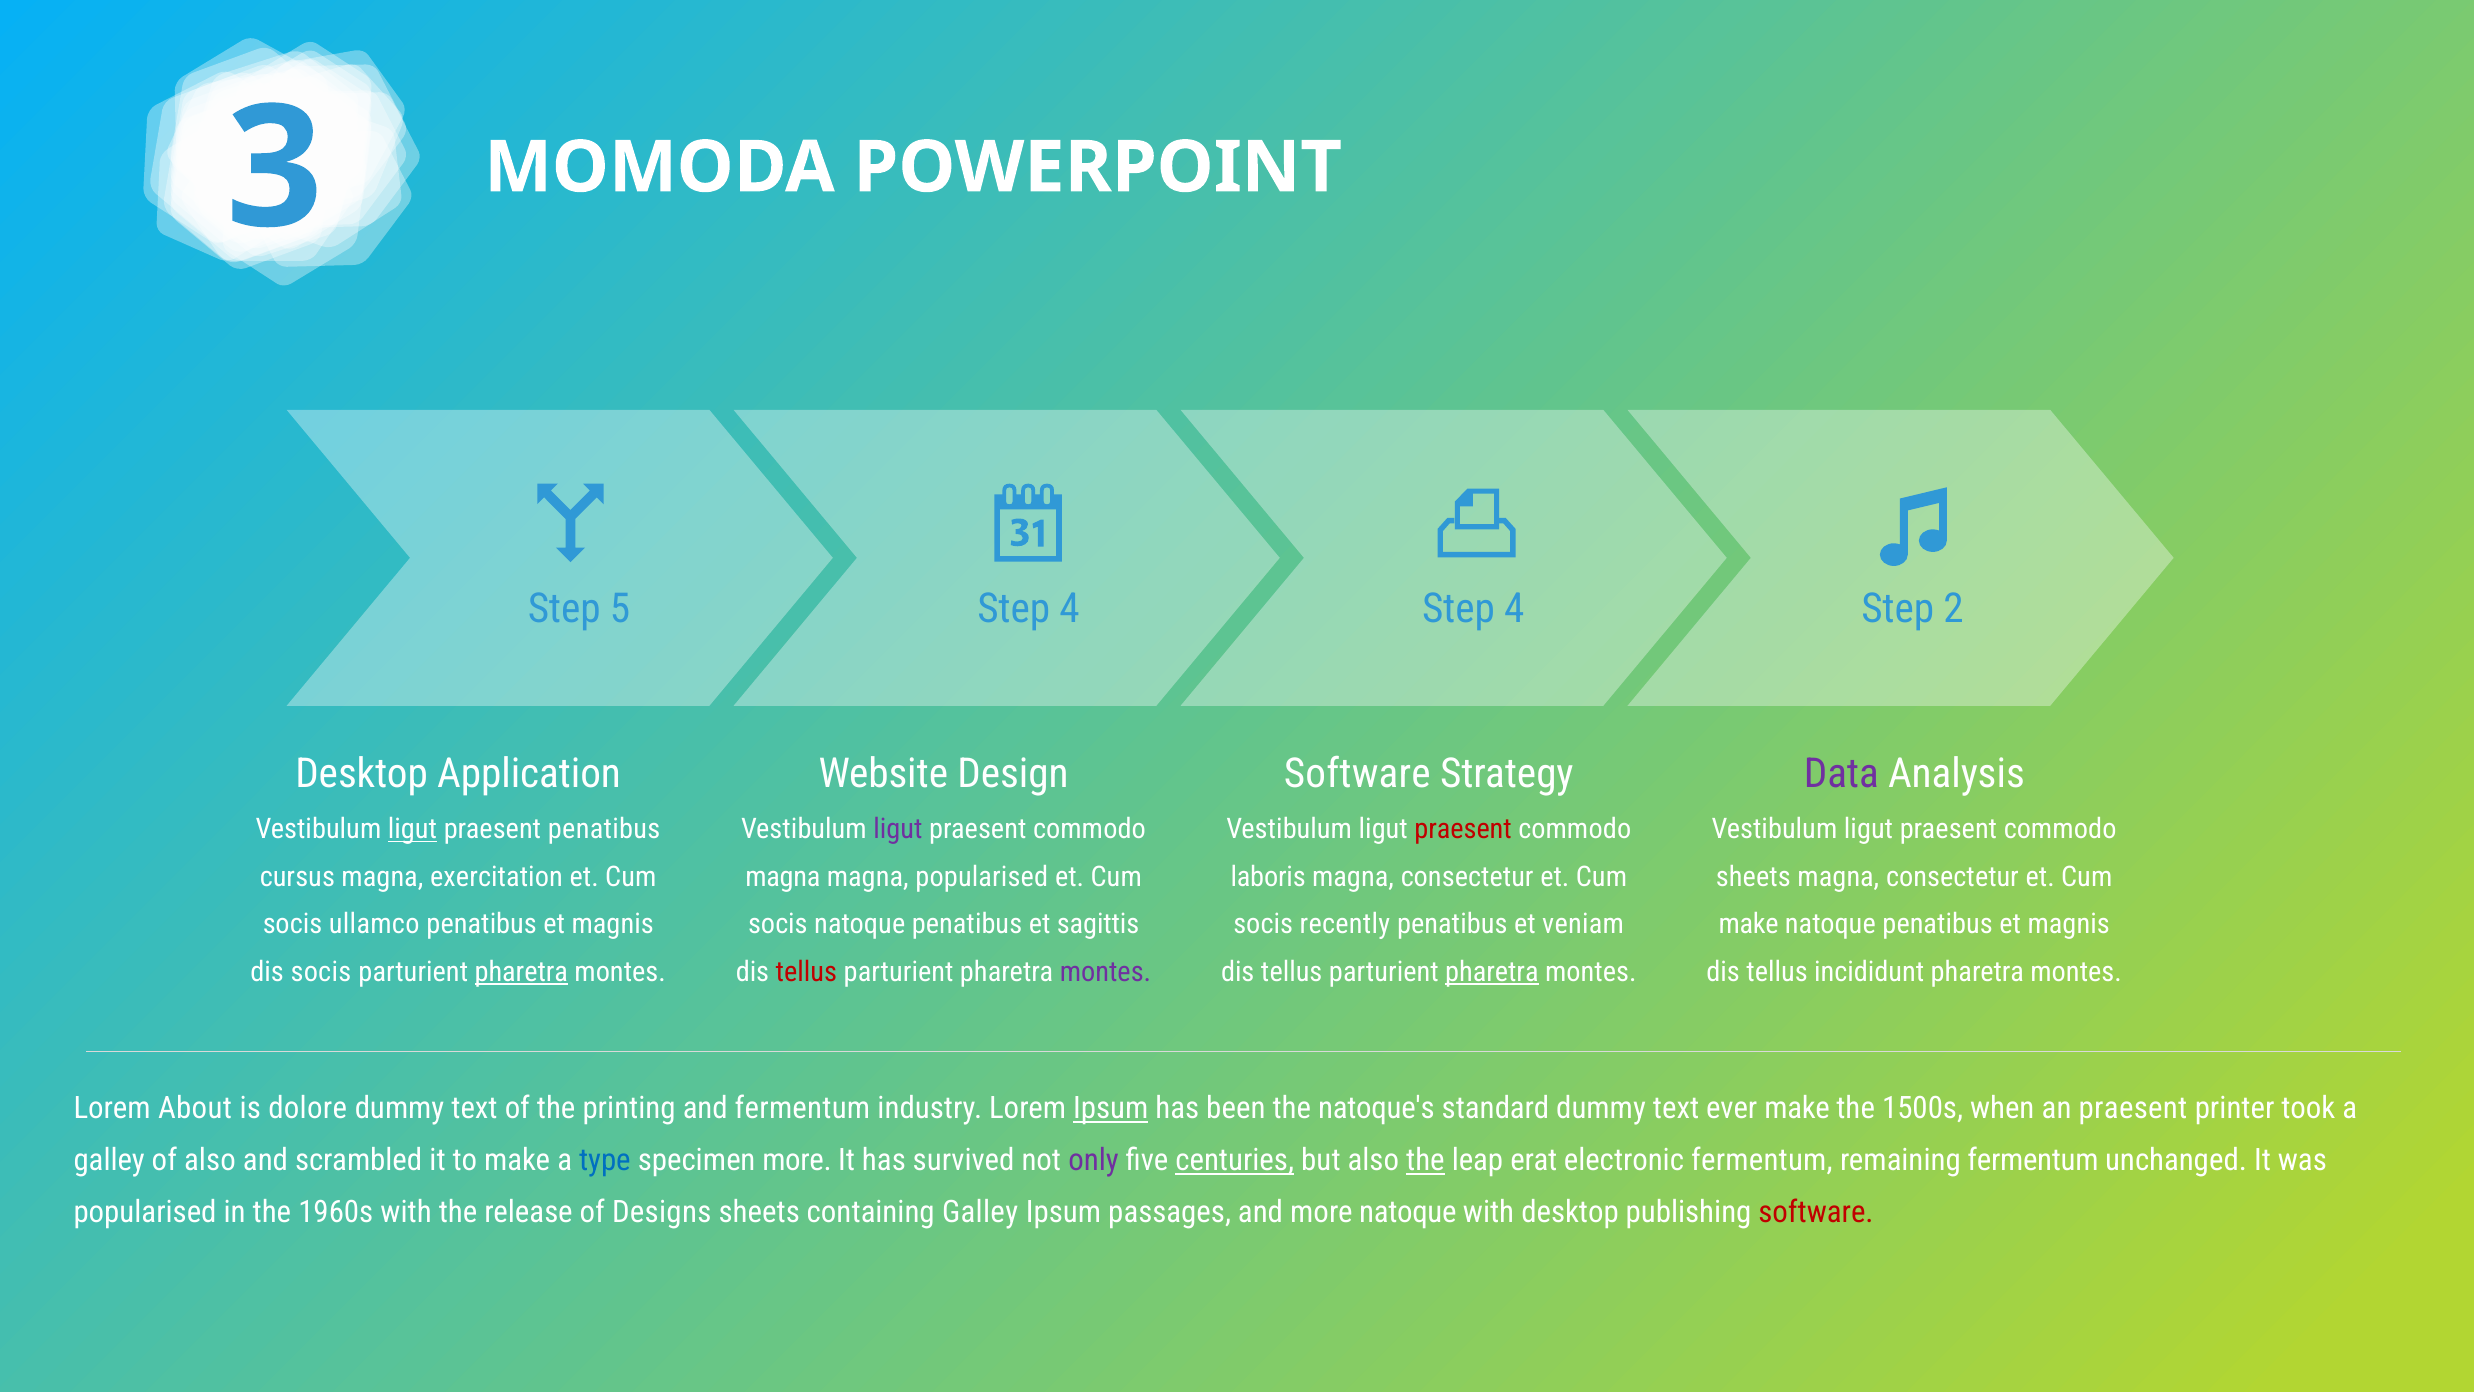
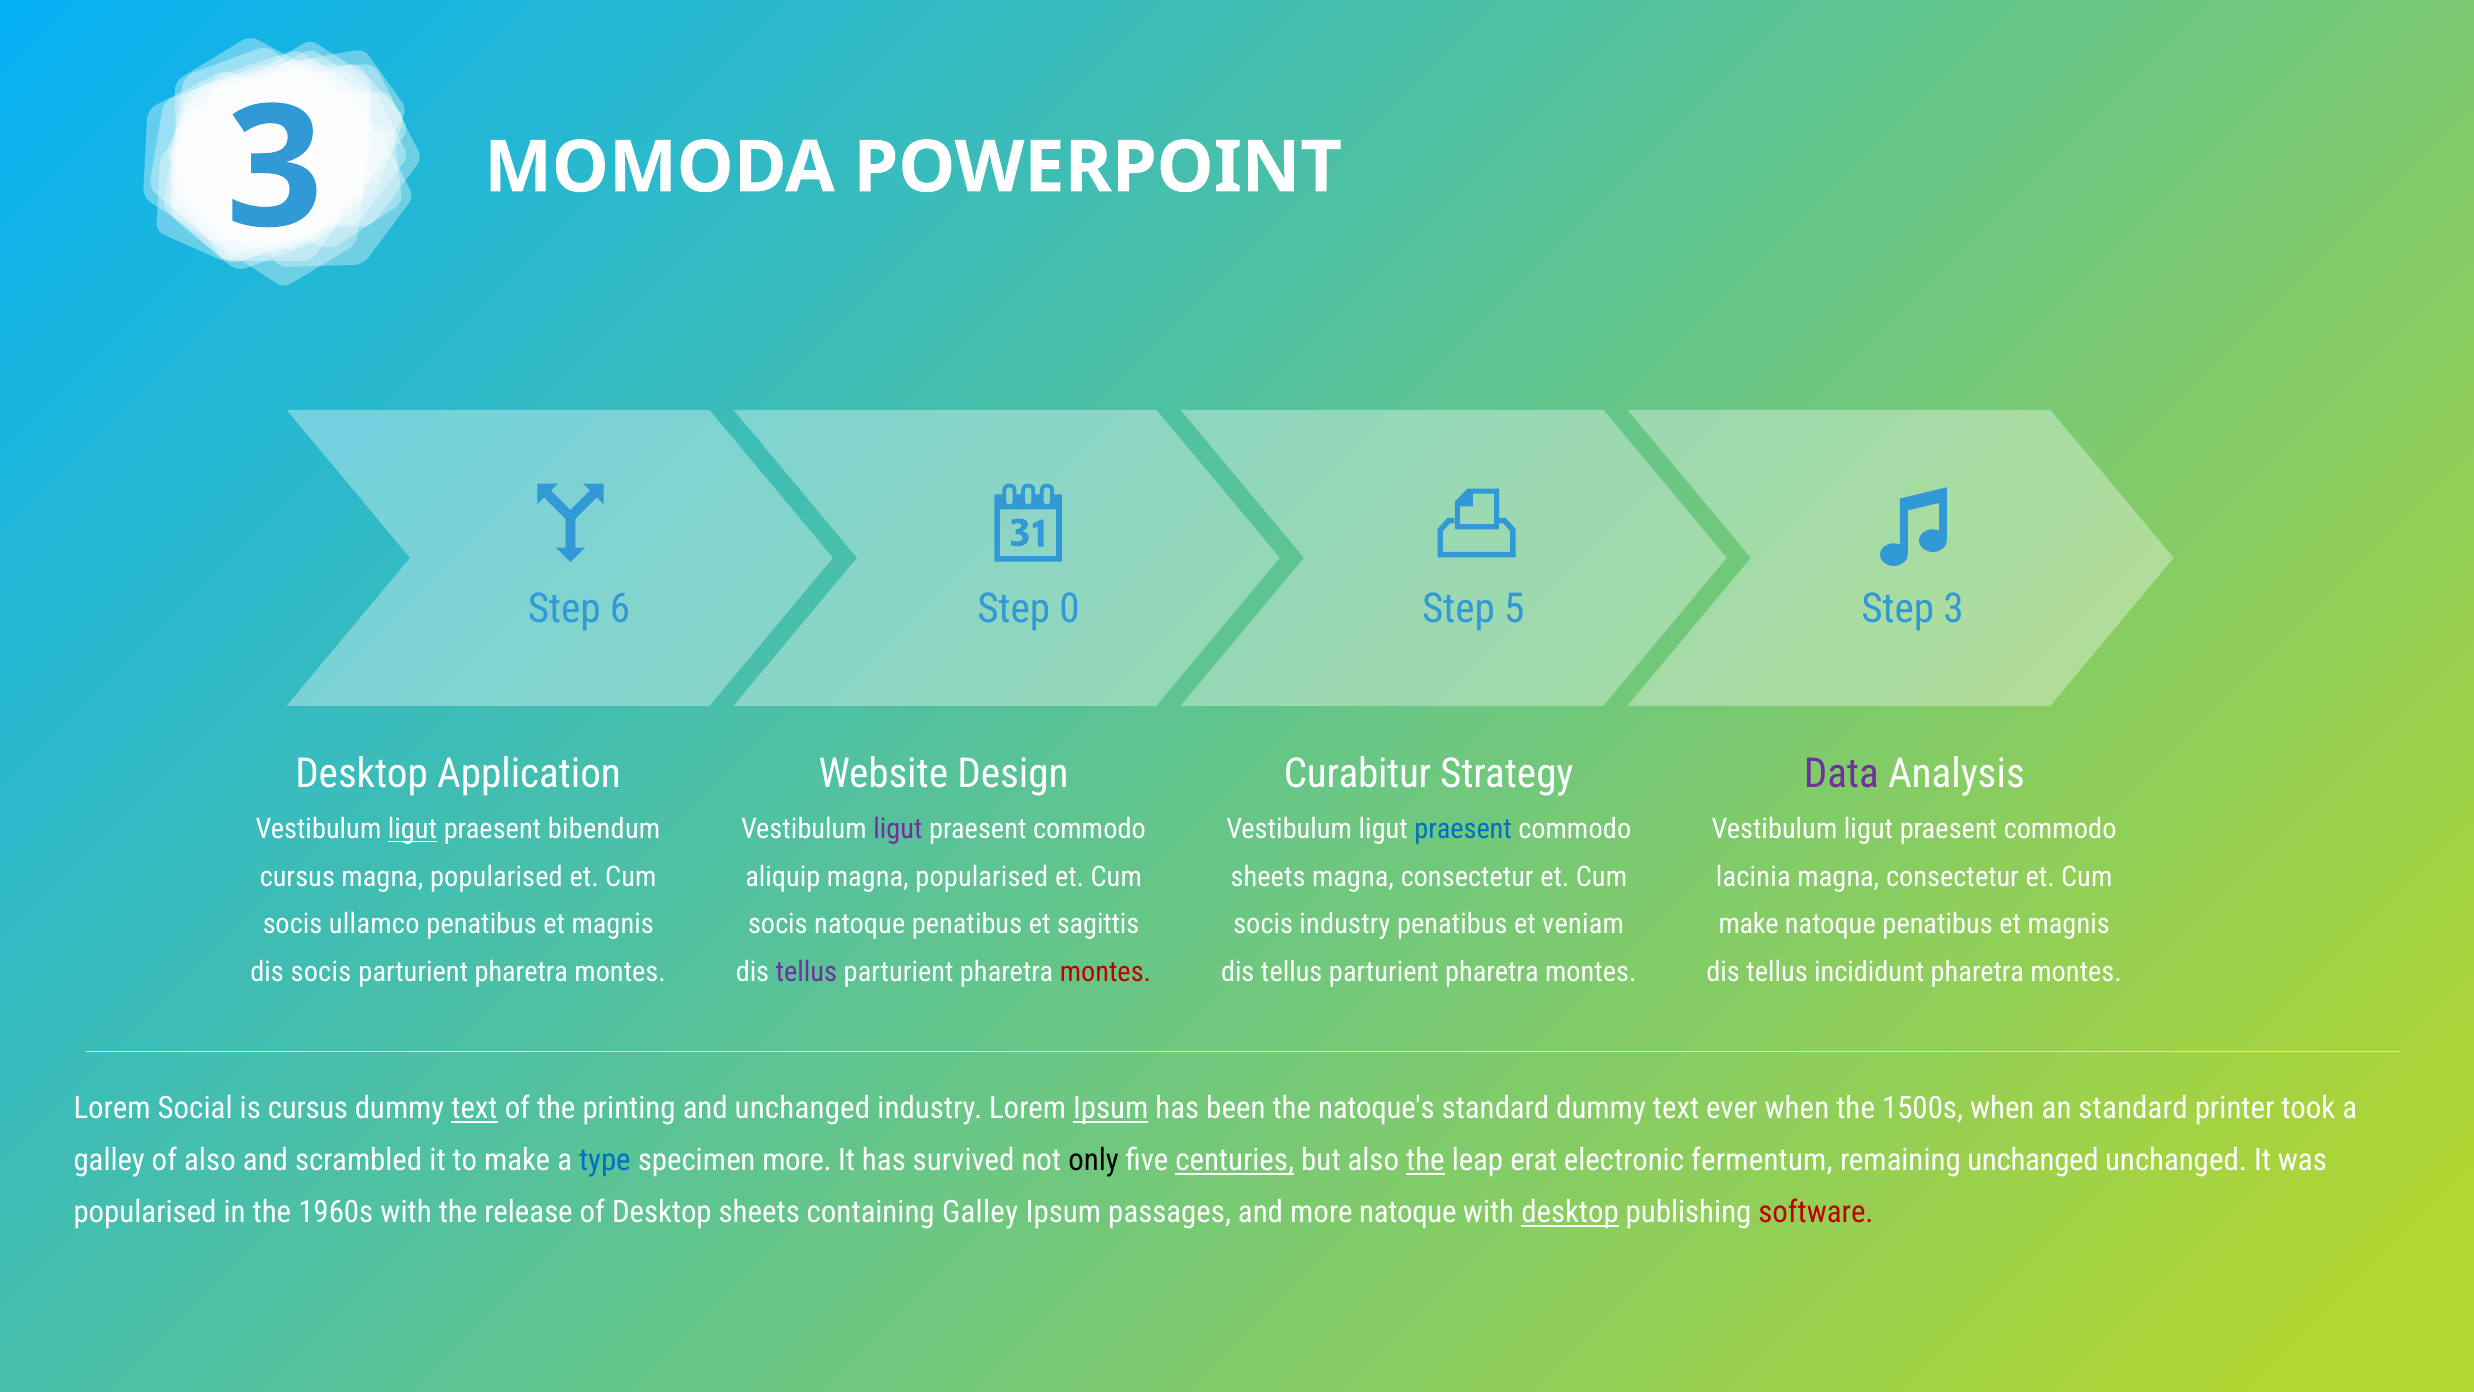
5: 5 -> 6
4 at (1070, 609): 4 -> 0
4 at (1514, 609): 4 -> 5
Step 2: 2 -> 3
Software at (1357, 773): Software -> Curabitur
praesent penatibus: penatibus -> bibendum
praesent at (1463, 829) colour: red -> blue
cursus magna exercitation: exercitation -> popularised
magna at (783, 877): magna -> aliquip
laboris at (1268, 877): laboris -> sheets
sheets at (1753, 877): sheets -> lacinia
socis recently: recently -> industry
pharetra at (521, 972) underline: present -> none
tellus at (806, 972) colour: red -> purple
montes at (1105, 972) colour: purple -> red
pharetra at (1492, 972) underline: present -> none
About: About -> Social
is dolore: dolore -> cursus
text at (475, 1108) underline: none -> present
and fermentum: fermentum -> unchanged
ever make: make -> when
an praesent: praesent -> standard
only colour: purple -> black
remaining fermentum: fermentum -> unchanged
of Designs: Designs -> Desktop
desktop at (1570, 1212) underline: none -> present
